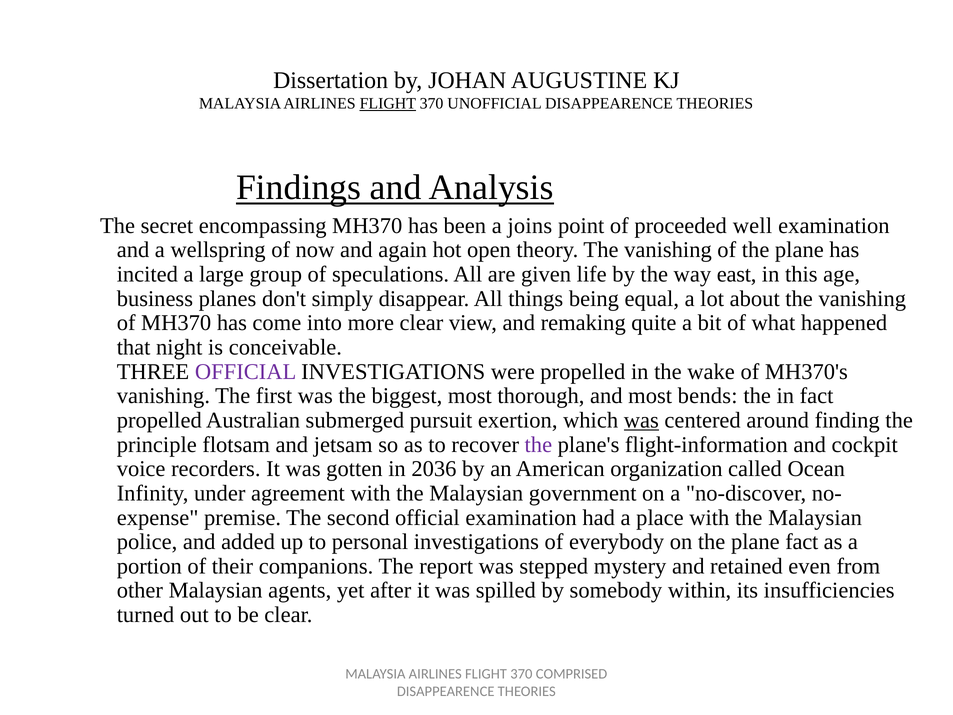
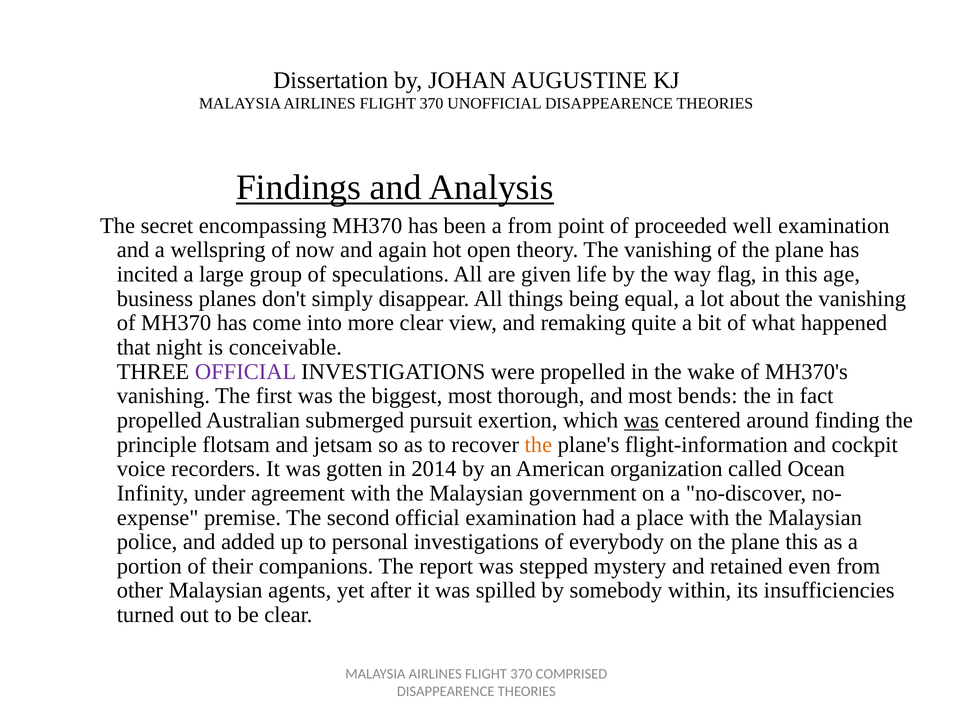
FLIGHT at (388, 104) underline: present -> none
a joins: joins -> from
east: east -> flag
the at (538, 444) colour: purple -> orange
2036: 2036 -> 2014
plane fact: fact -> this
